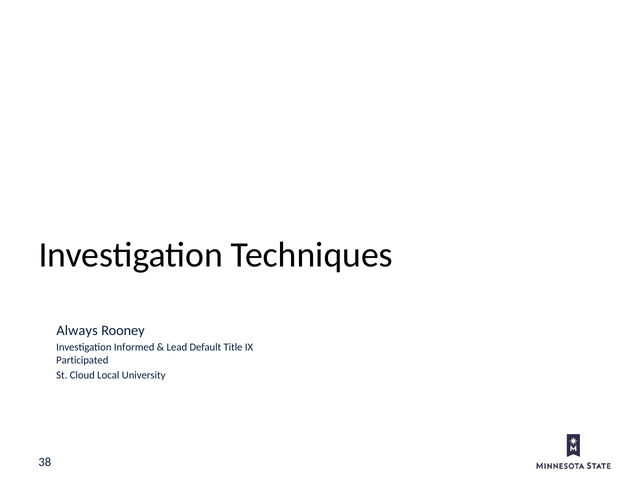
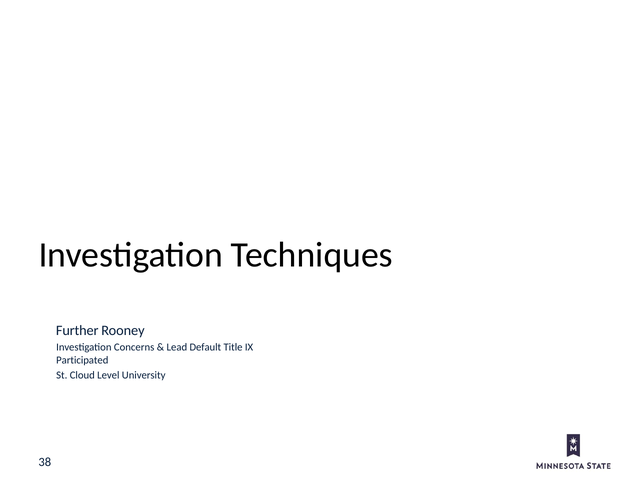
Always: Always -> Further
Informed: Informed -> Concerns
Local: Local -> Level
